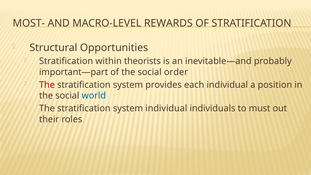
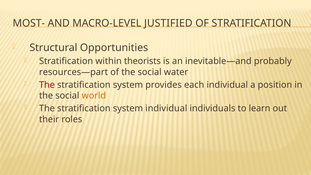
REWARDS: REWARDS -> JUSTIFIED
important—part: important—part -> resources—part
order: order -> water
world colour: blue -> orange
must: must -> learn
